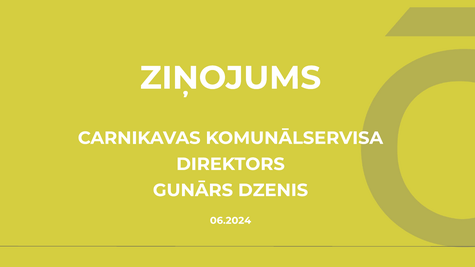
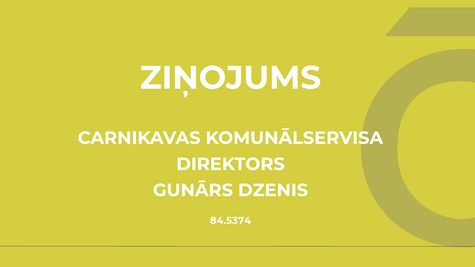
06.2024: 06.2024 -> 84.5374
